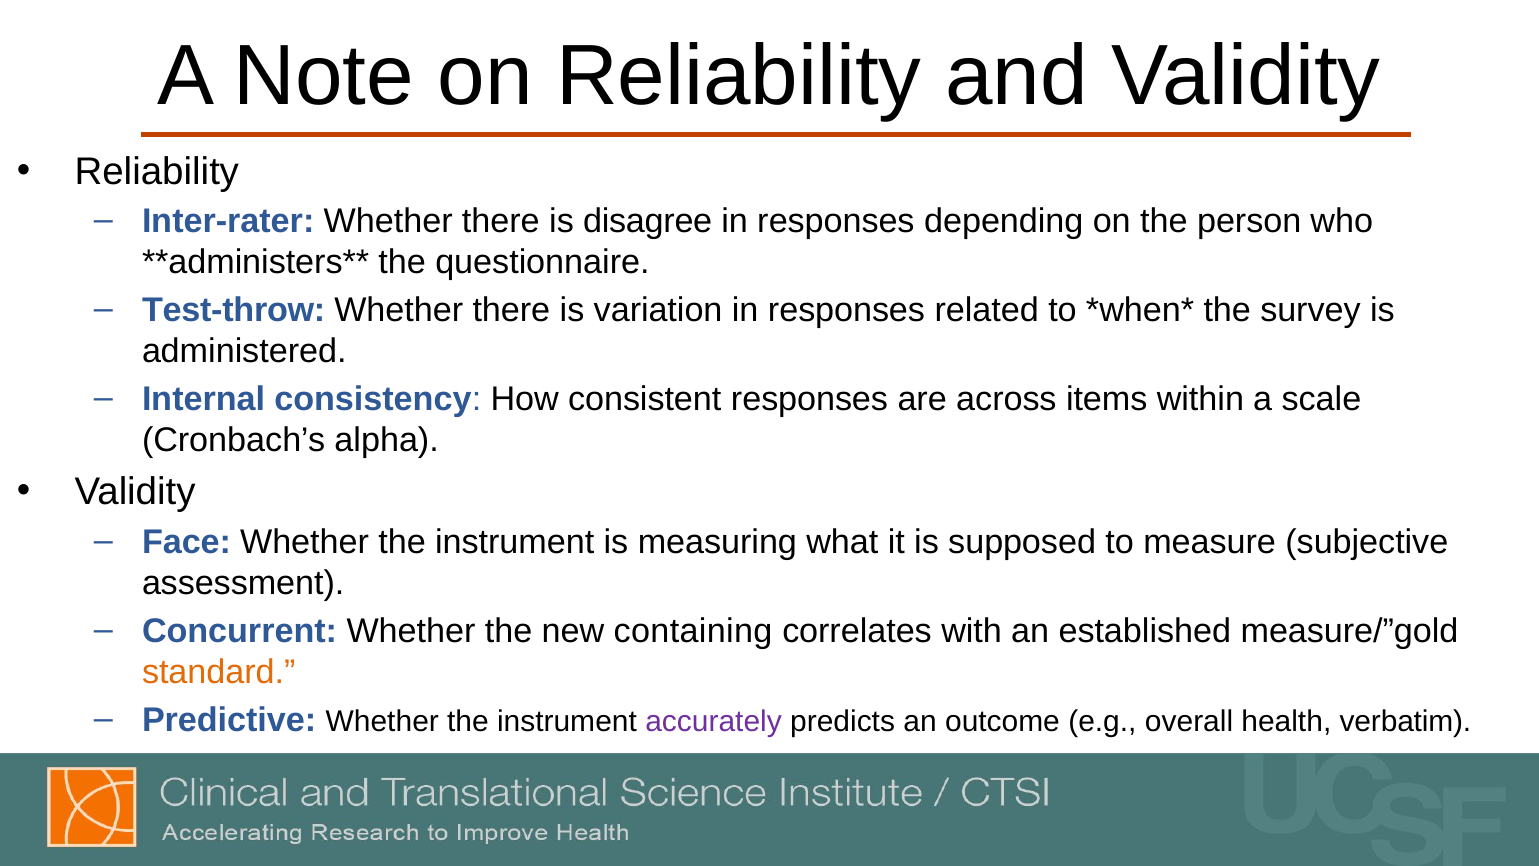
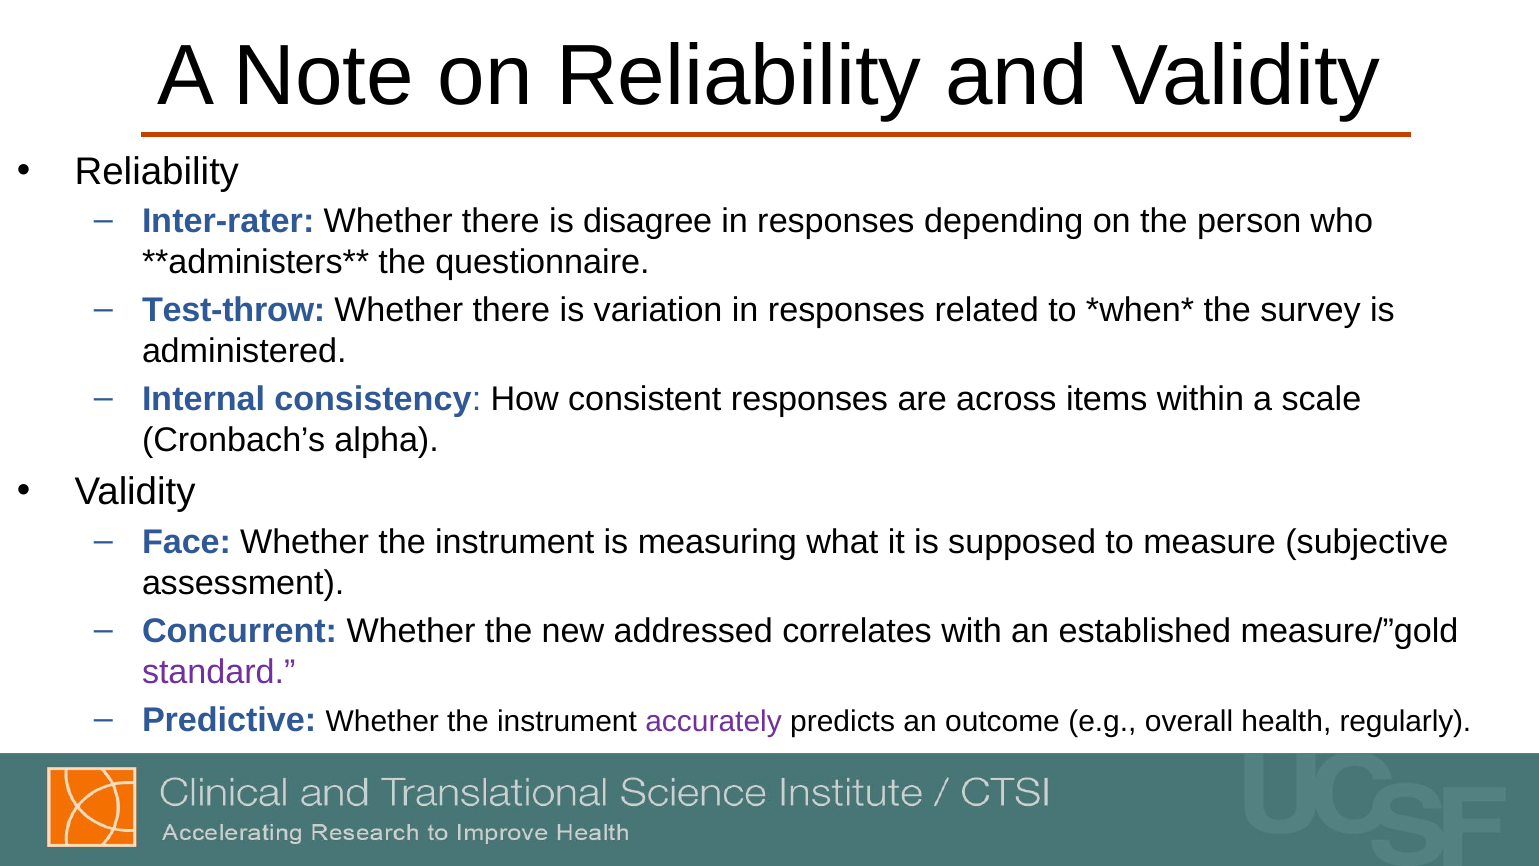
containing: containing -> addressed
standard colour: orange -> purple
verbatim: verbatim -> regularly
